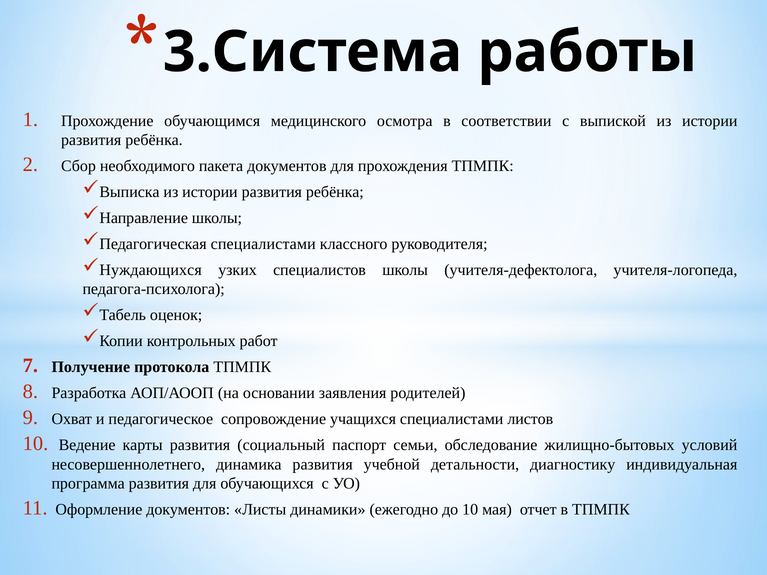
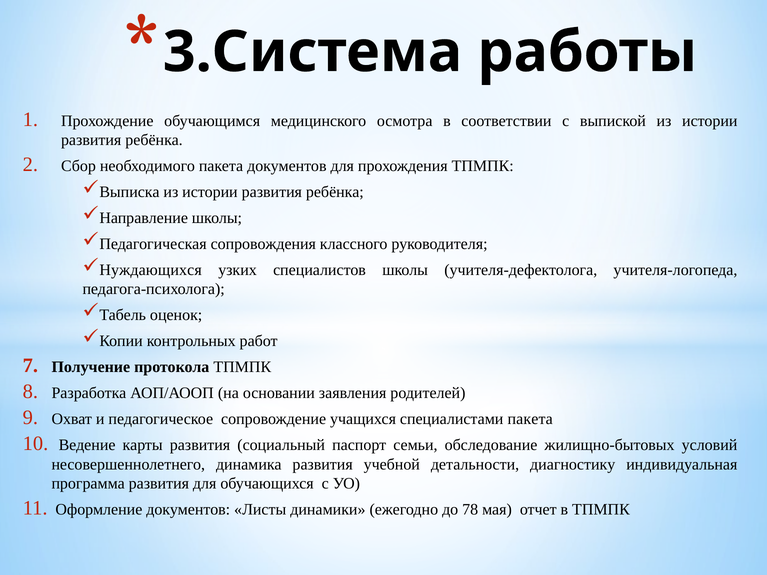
Педагогическая специалистами: специалистами -> сопровождения
специалистами листов: листов -> пакета
до 10: 10 -> 78
